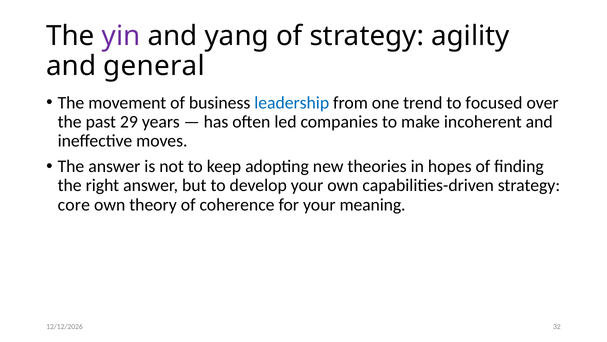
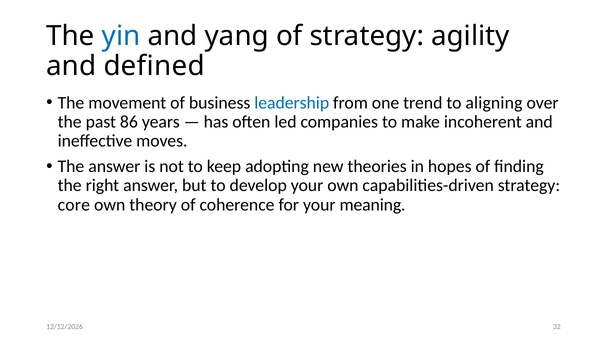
yin colour: purple -> blue
general: general -> defined
focused: focused -> aligning
29: 29 -> 86
